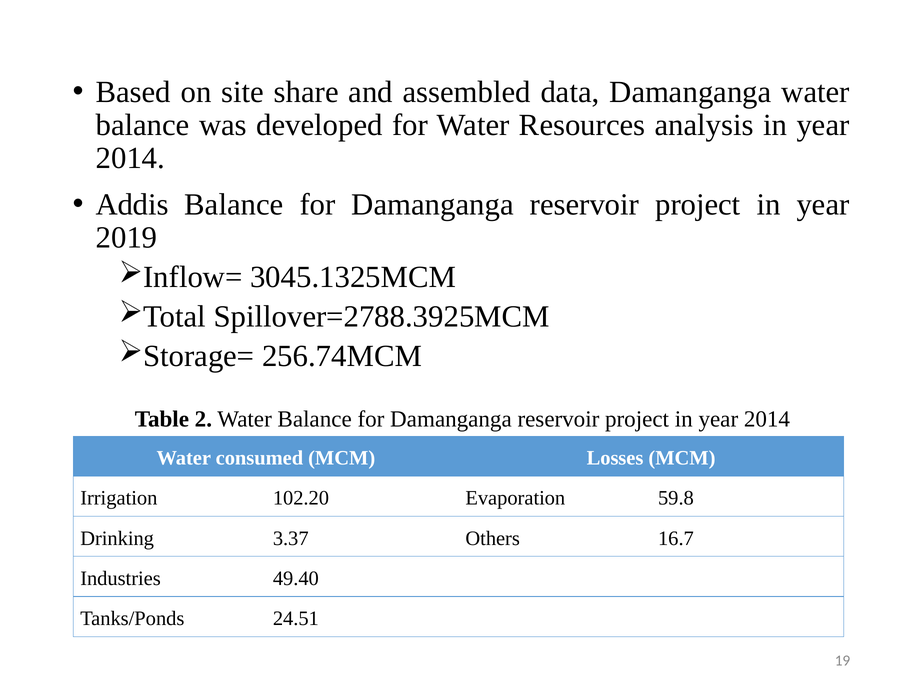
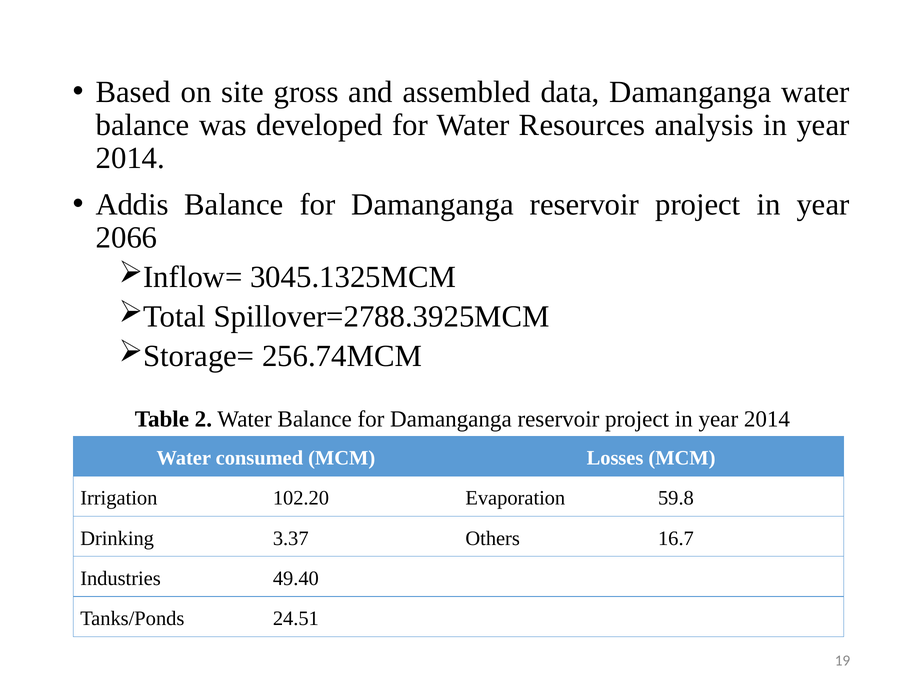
share: share -> gross
2019: 2019 -> 2066
